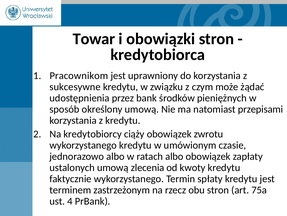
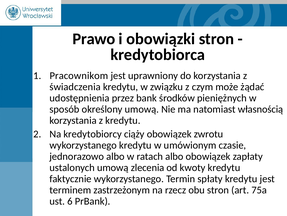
Towar: Towar -> Prawo
sukcesywne: sukcesywne -> świadczenia
przepisami: przepisami -> własnością
4: 4 -> 6
